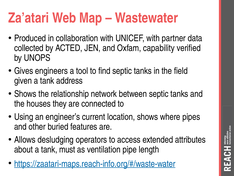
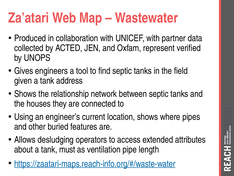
capability: capability -> represent
